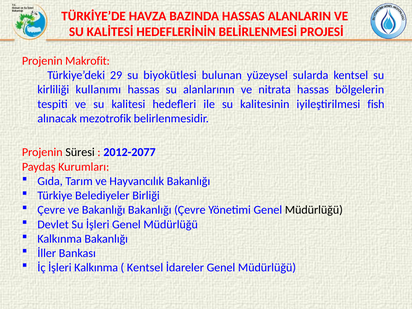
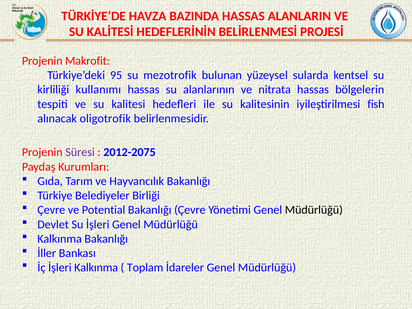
29: 29 -> 95
biyokütlesi: biyokütlesi -> mezotrofik
mezotrofik: mezotrofik -> oligotrofik
Süresi colour: black -> purple
2012-2077: 2012-2077 -> 2012-2075
ve Bakanlığı: Bakanlığı -> Potential
Kentsel at (145, 268): Kentsel -> Toplam
